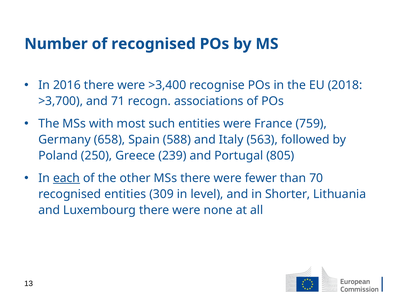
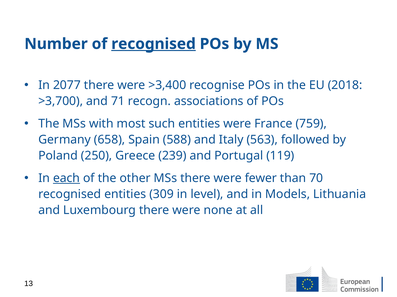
recognised at (154, 44) underline: none -> present
2016: 2016 -> 2077
805: 805 -> 119
Shorter: Shorter -> Models
